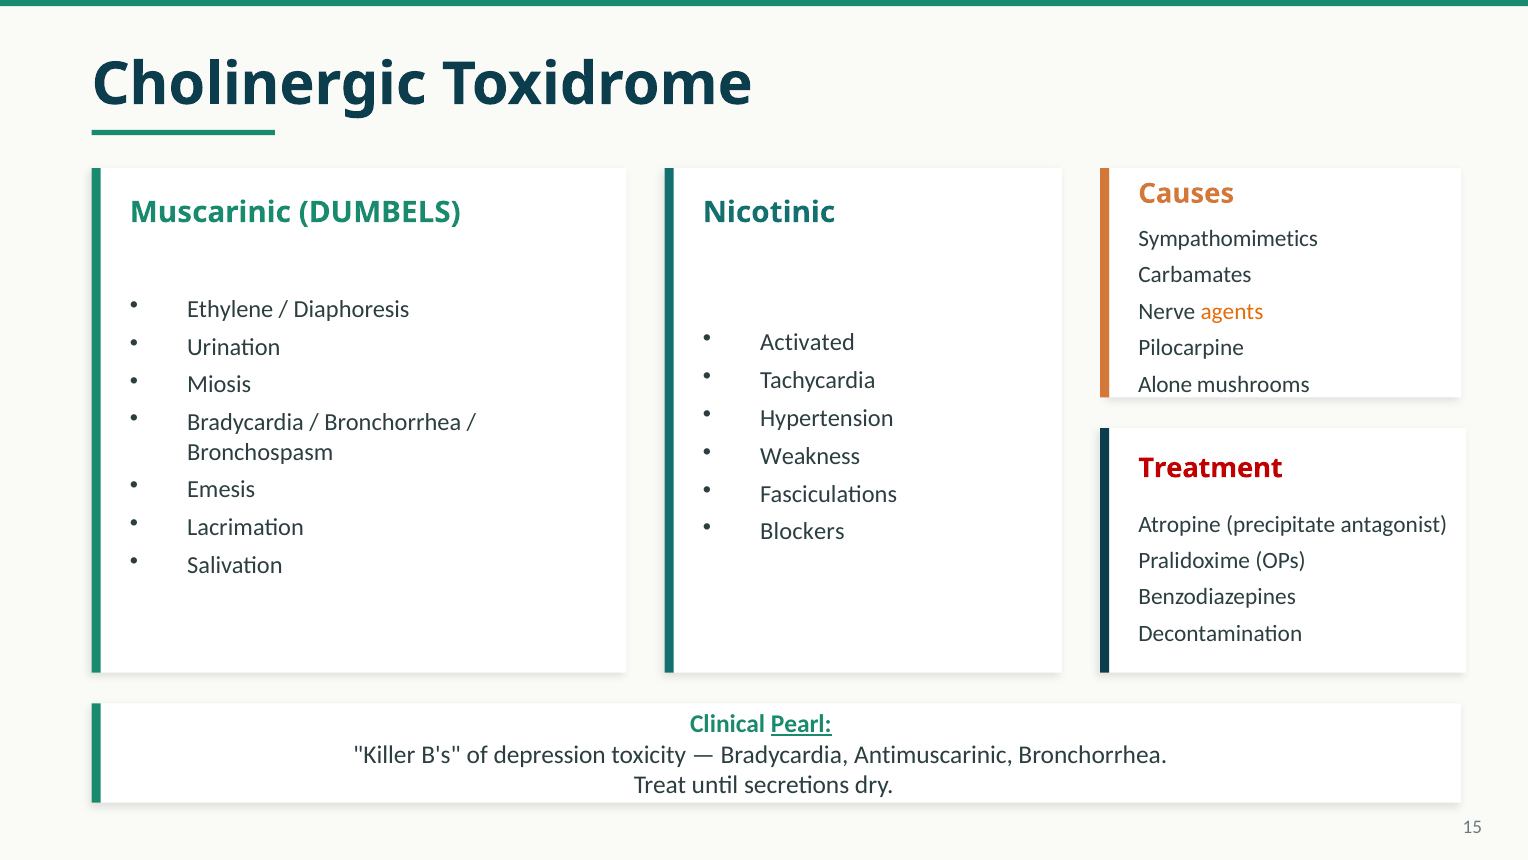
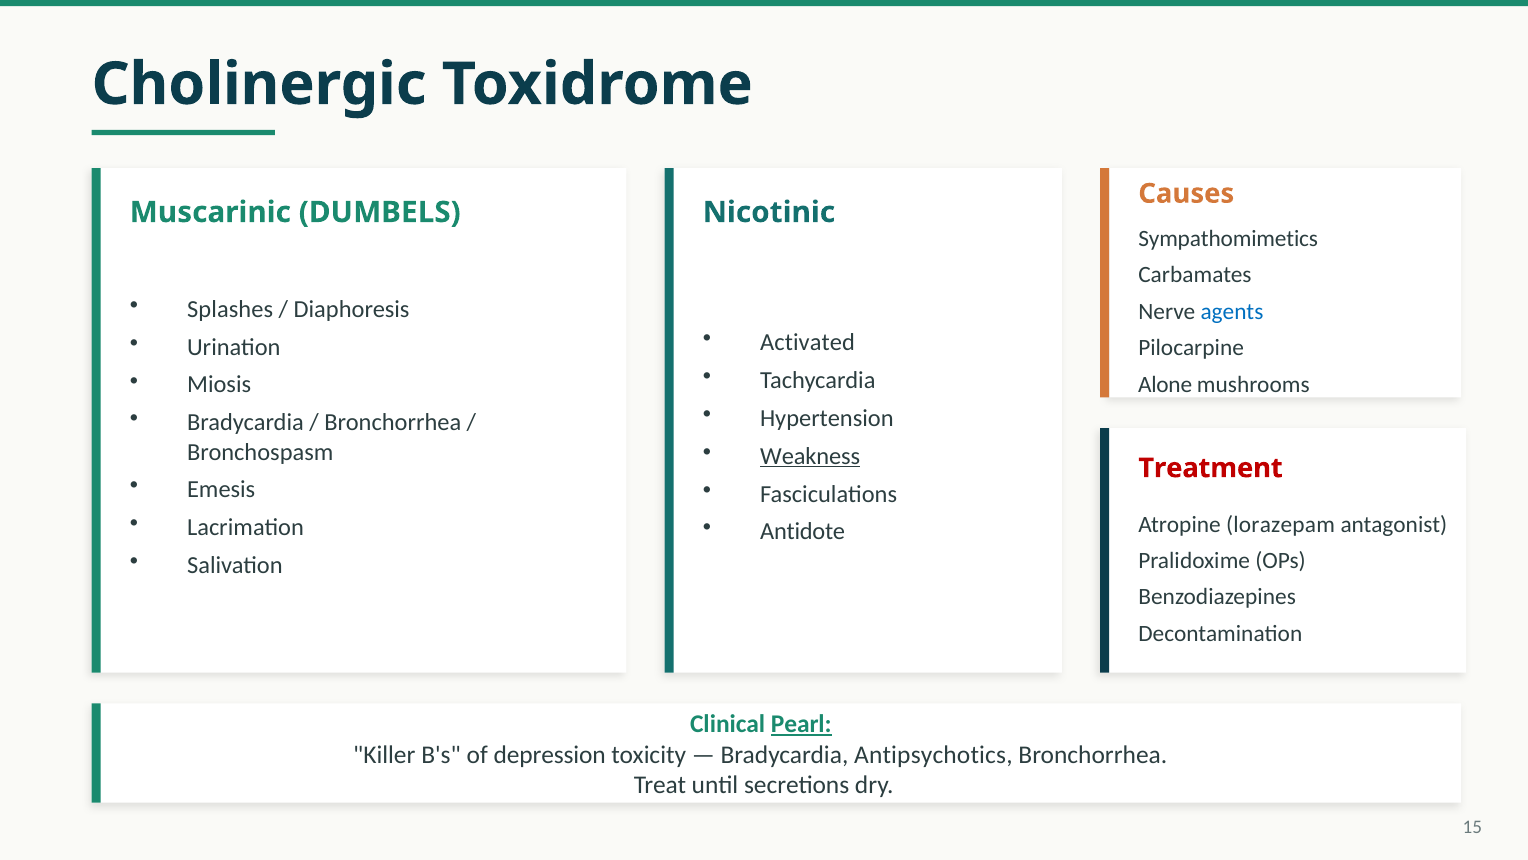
Ethylene: Ethylene -> Splashes
agents colour: orange -> blue
Weakness underline: none -> present
precipitate: precipitate -> lorazepam
Blockers: Blockers -> Antidote
Antimuscarinic: Antimuscarinic -> Antipsychotics
